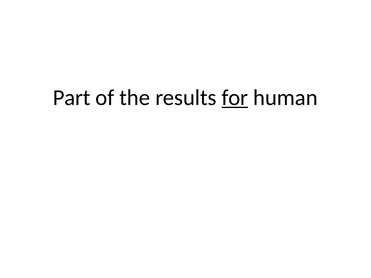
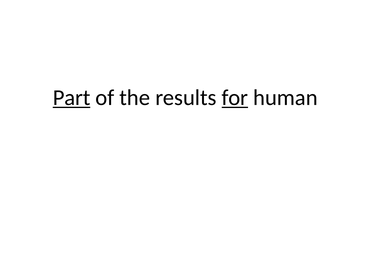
Part underline: none -> present
